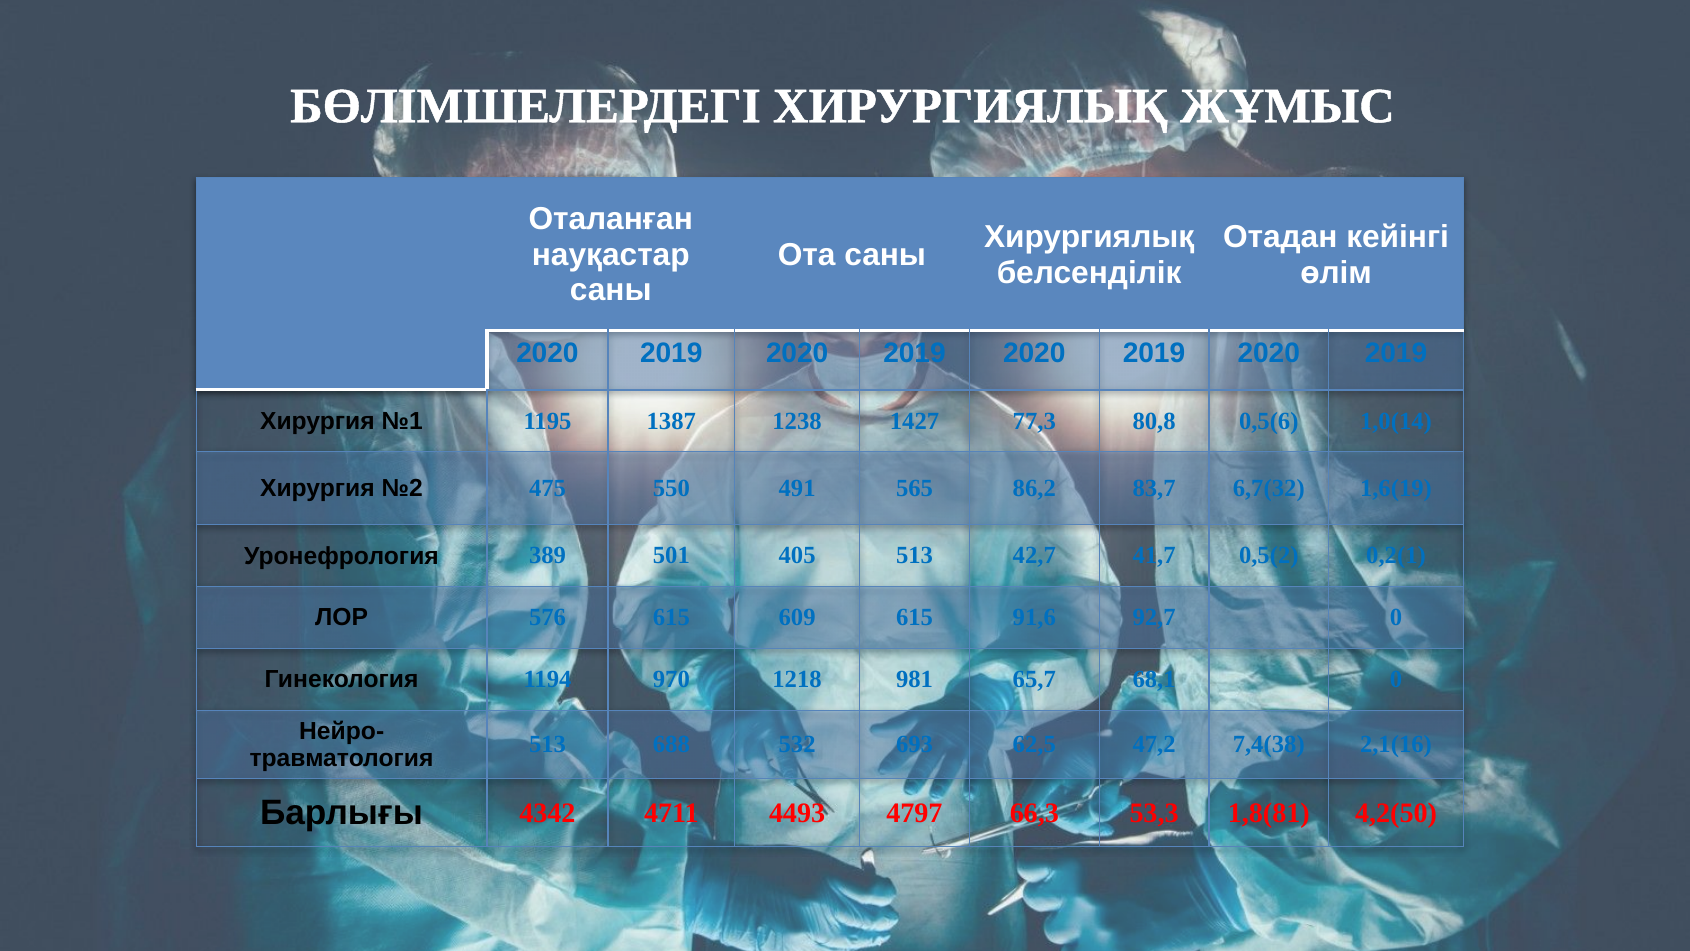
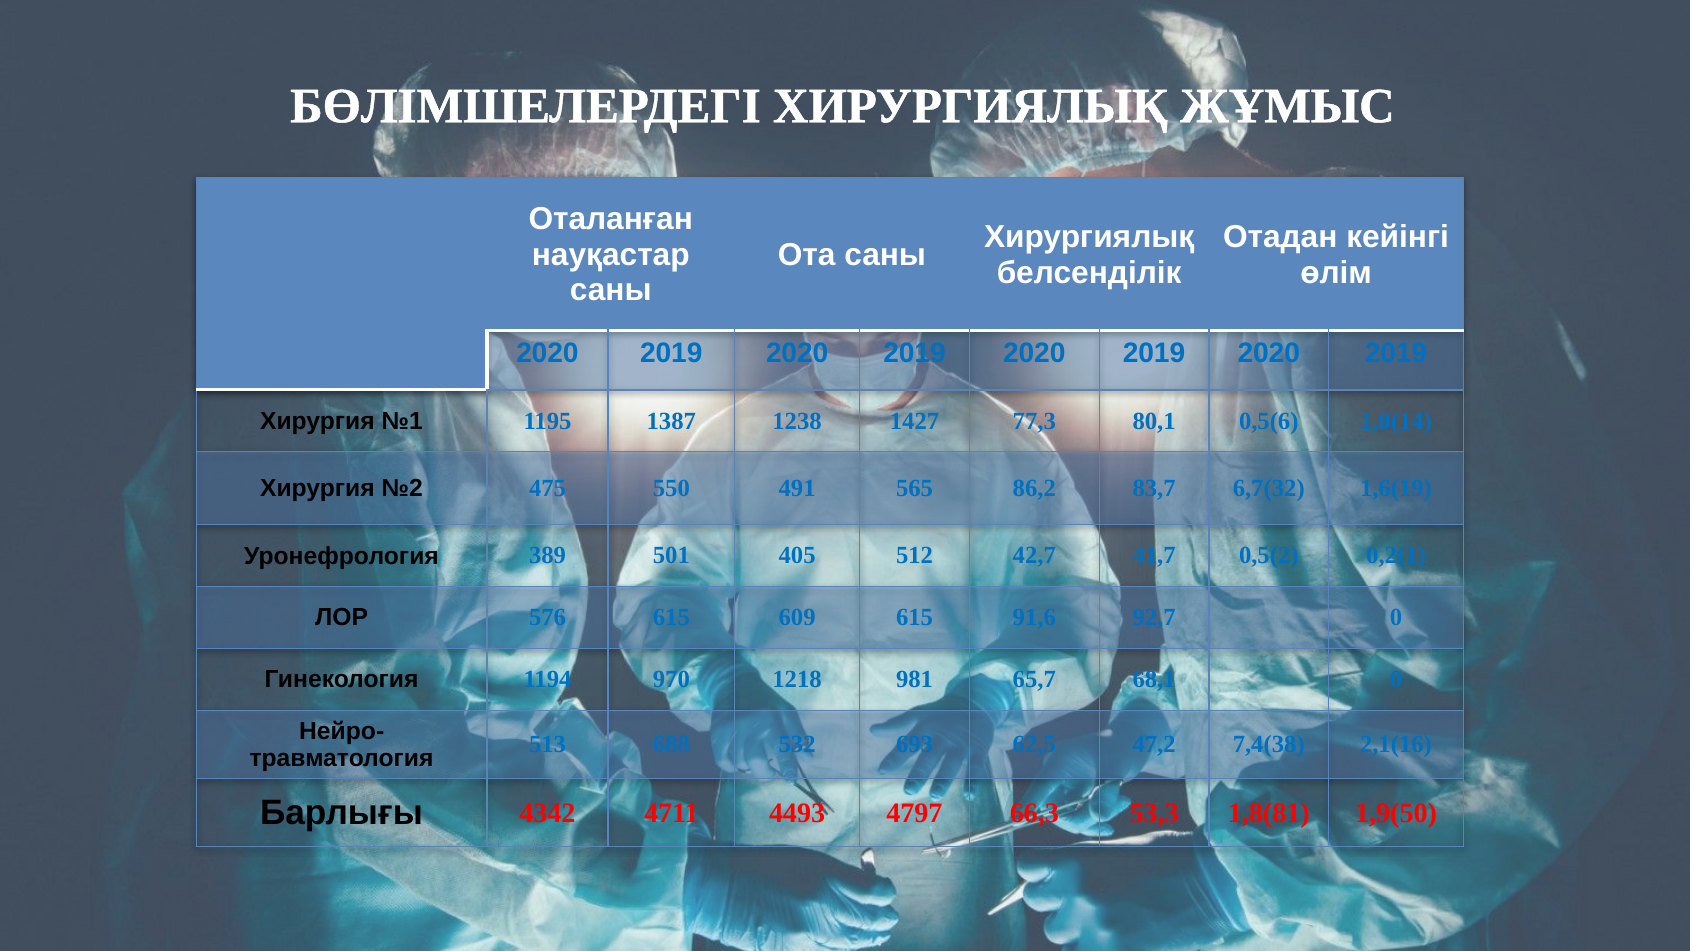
80,8: 80,8 -> 80,1
405 513: 513 -> 512
4,2(50: 4,2(50 -> 1,9(50
